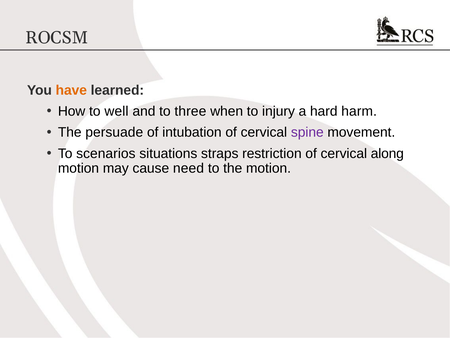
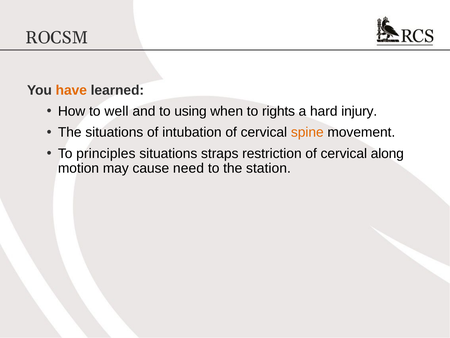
three: three -> using
injury: injury -> rights
harm: harm -> injury
The persuade: persuade -> situations
spine colour: purple -> orange
scenarios: scenarios -> principles
the motion: motion -> station
